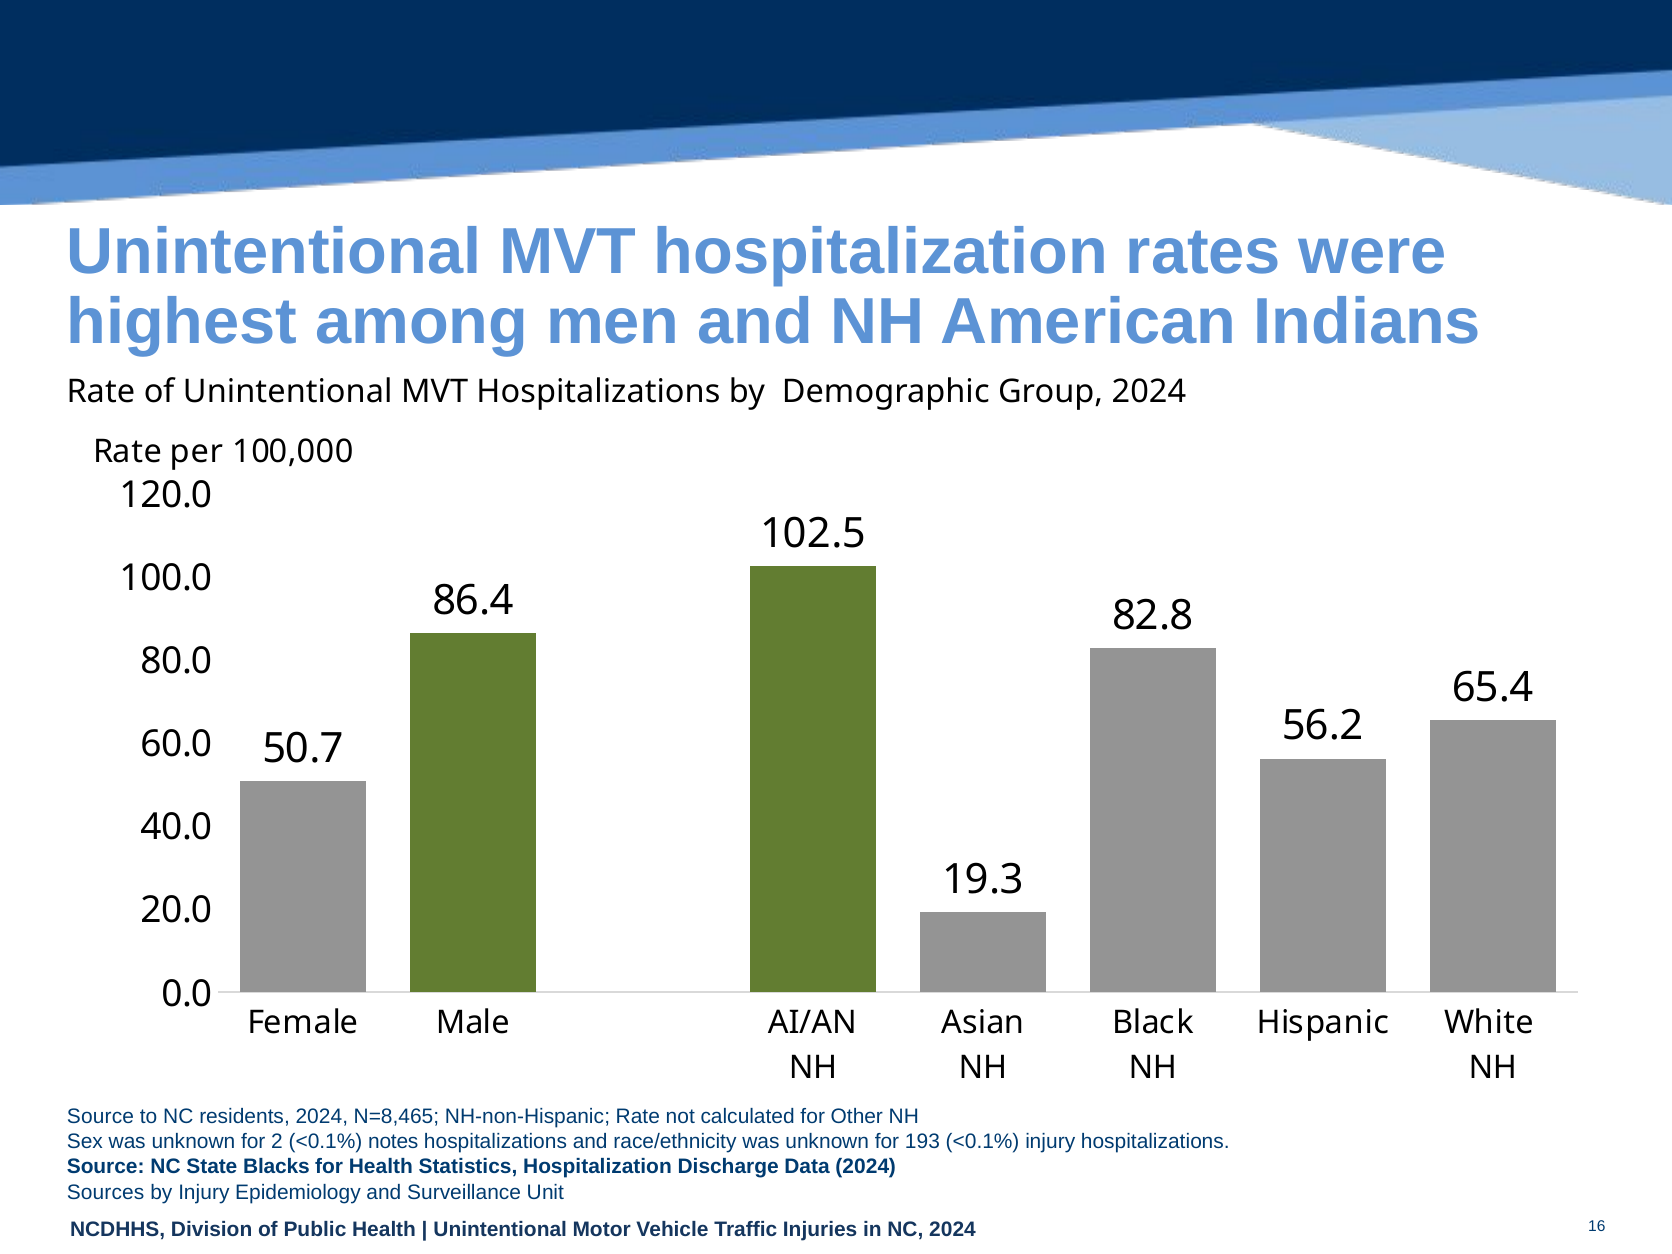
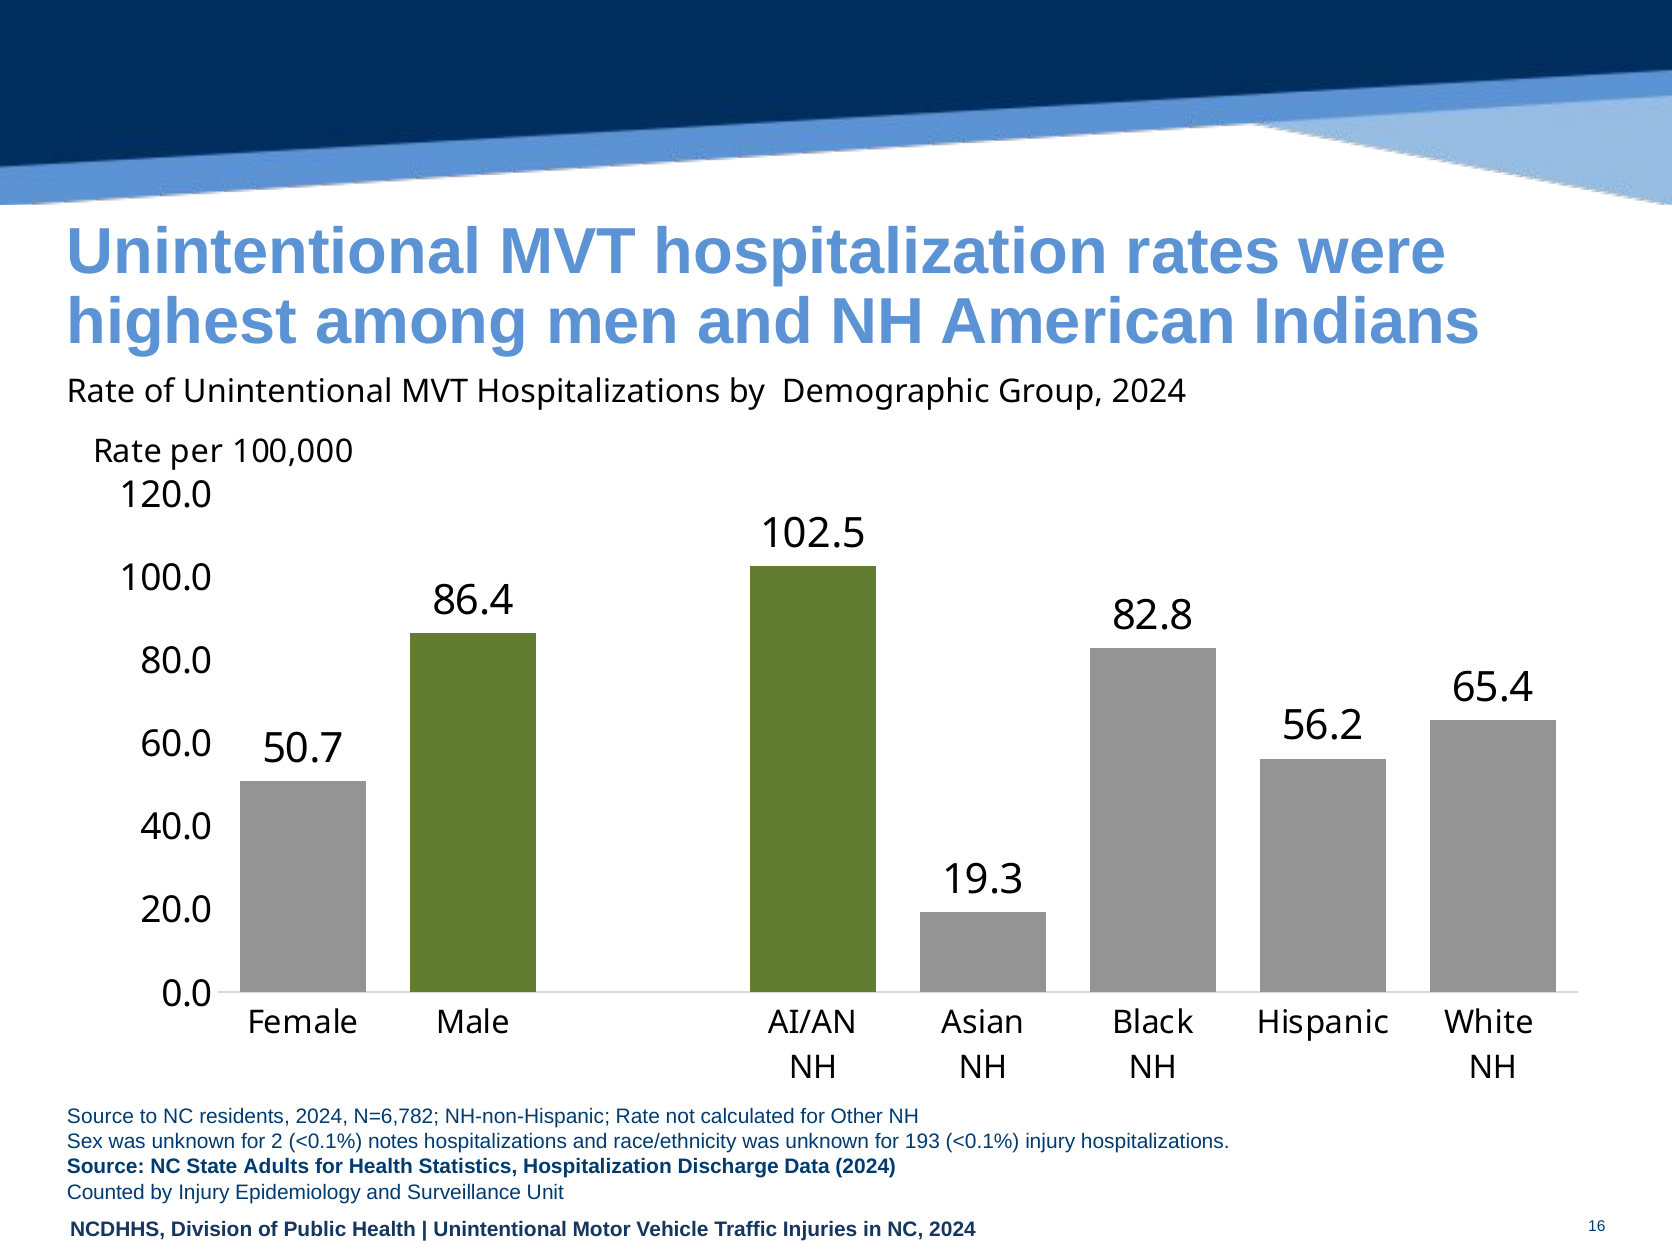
N=8,465: N=8,465 -> N=6,782
Blacks: Blacks -> Adults
Sources: Sources -> Counted
